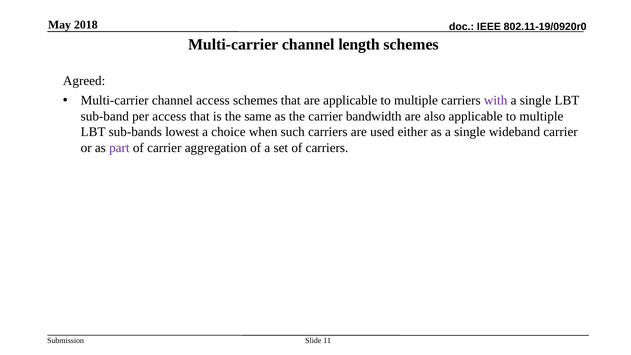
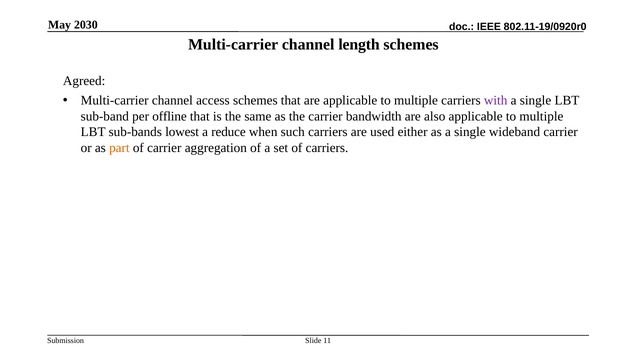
2018: 2018 -> 2030
per access: access -> offline
choice: choice -> reduce
part colour: purple -> orange
